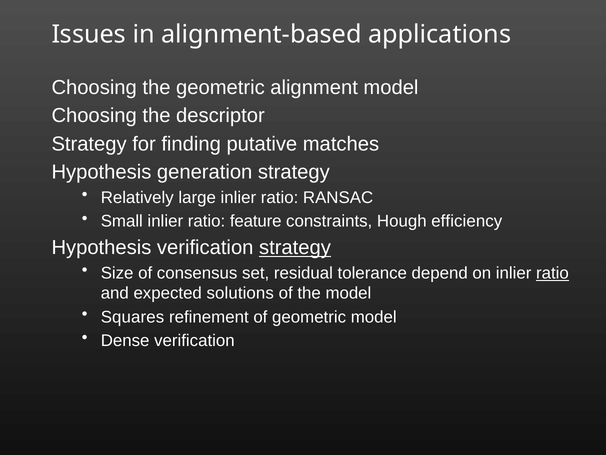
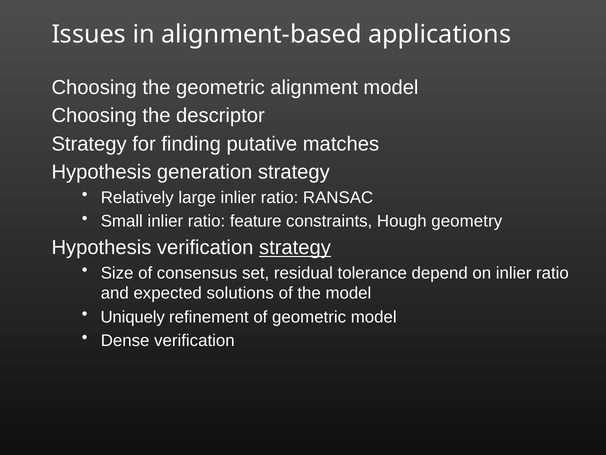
efficiency: efficiency -> geometry
ratio at (552, 273) underline: present -> none
Squares: Squares -> Uniquely
